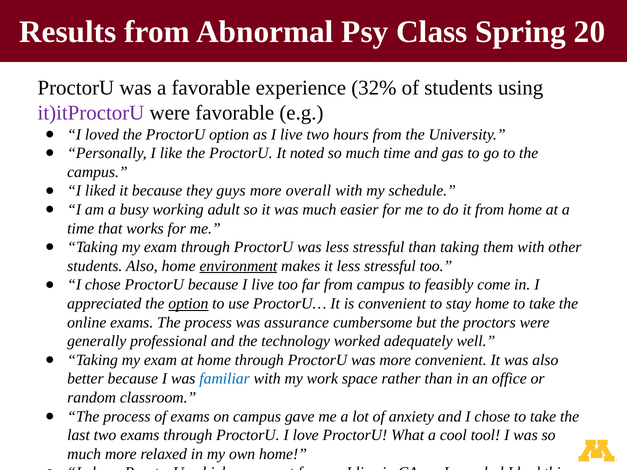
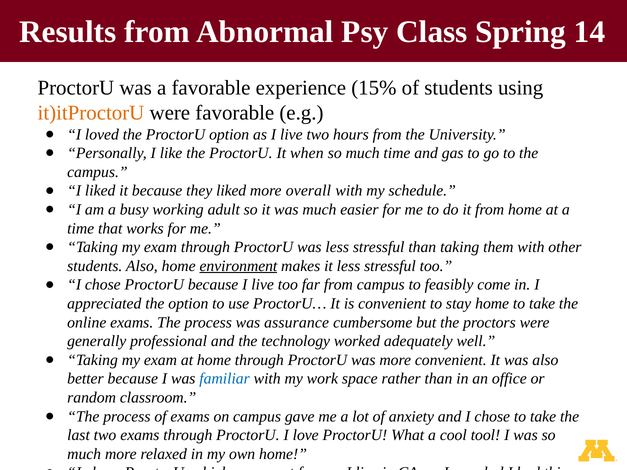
20: 20 -> 14
32%: 32% -> 15%
it)itProctorU colour: purple -> orange
noted: noted -> when
they guys: guys -> liked
option at (188, 304) underline: present -> none
